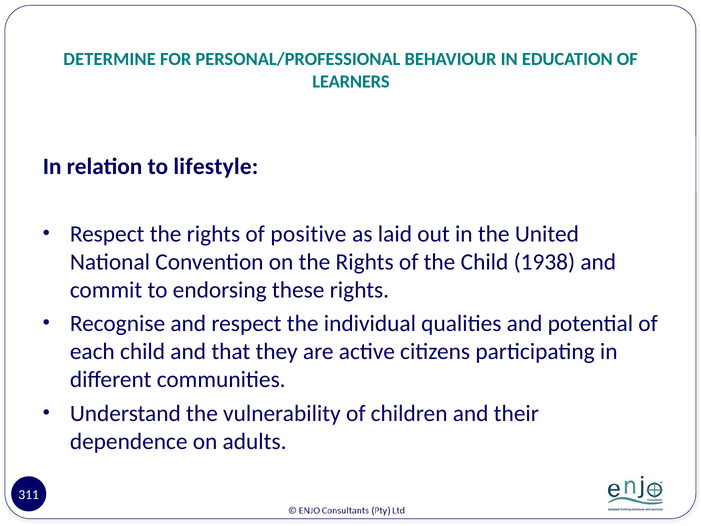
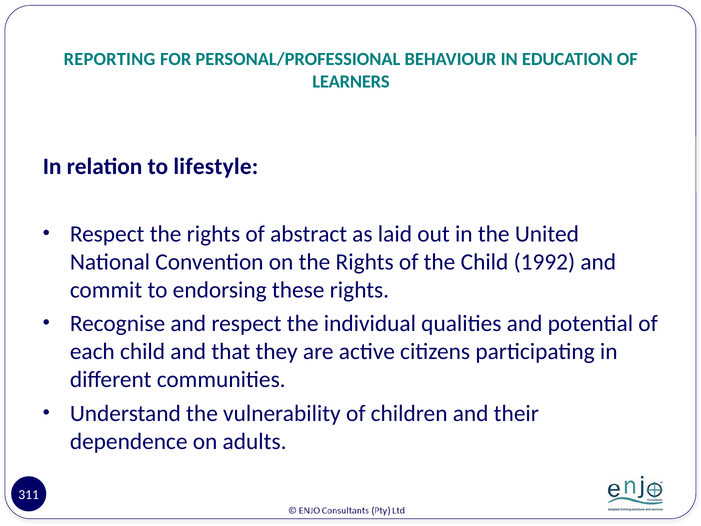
DETERMINE: DETERMINE -> REPORTING
positive: positive -> abstract
1938: 1938 -> 1992
